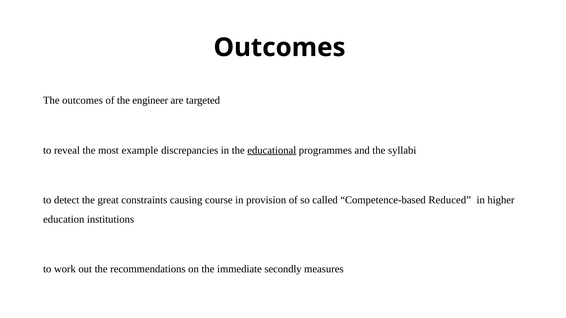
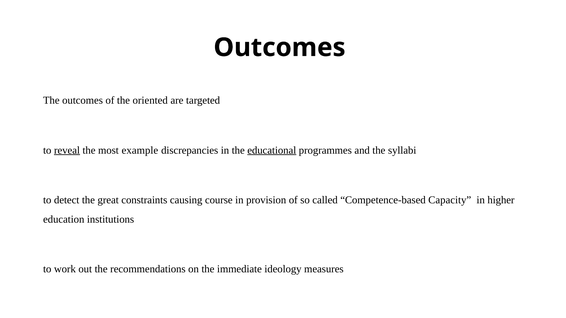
engineer: engineer -> oriented
reveal underline: none -> present
Reduced: Reduced -> Capacity
secondly: secondly -> ideology
